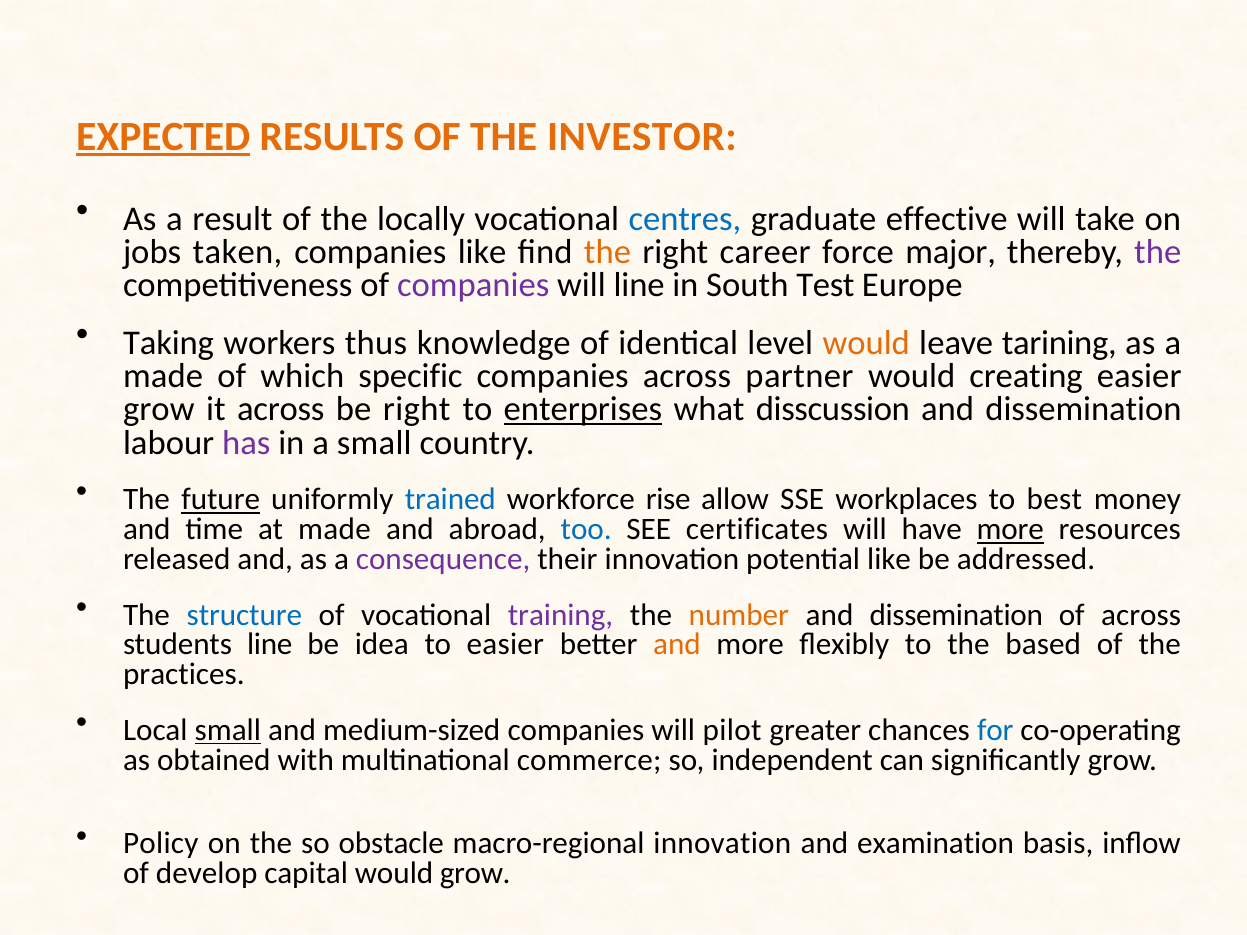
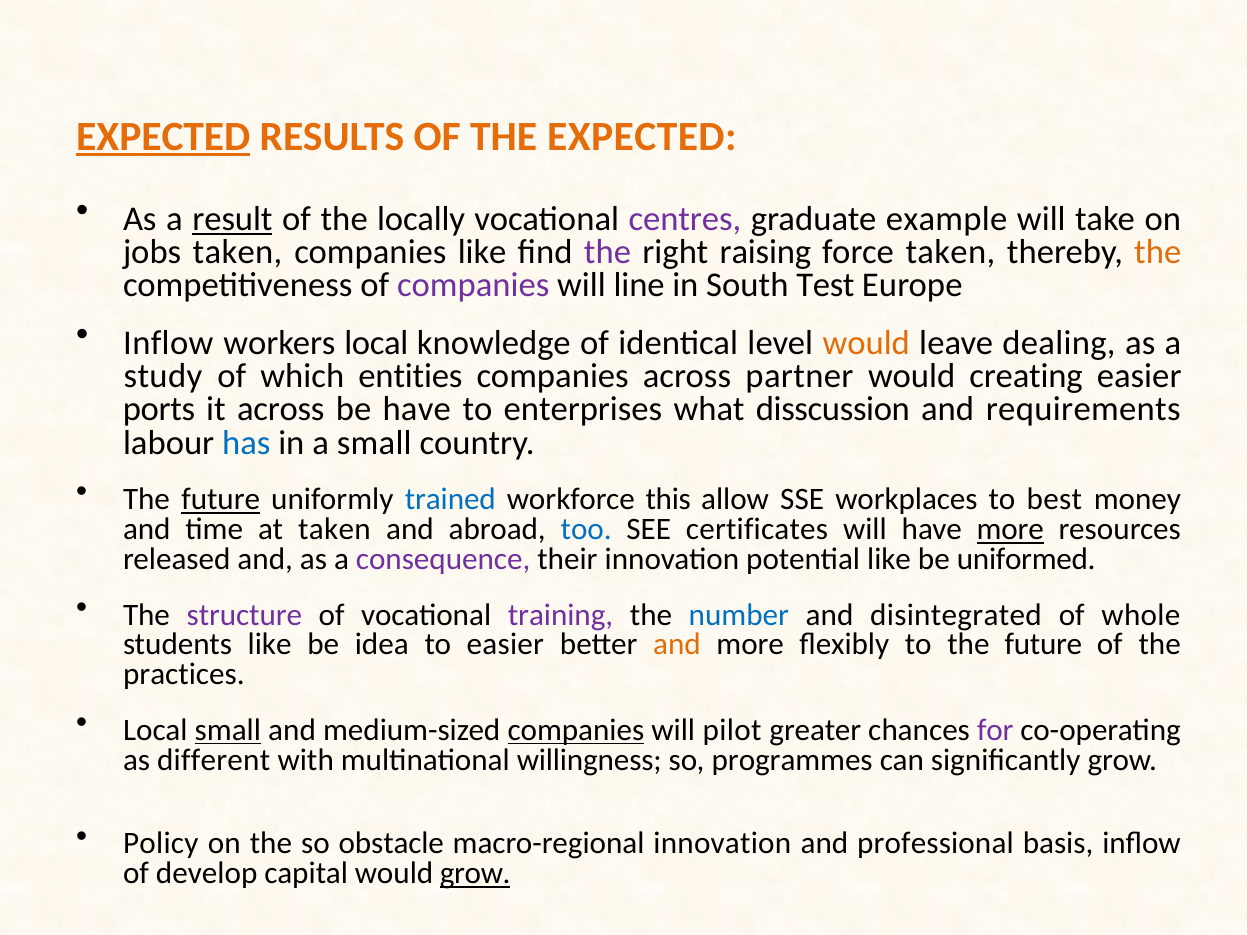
THE INVESTOR: INVESTOR -> EXPECTED
result underline: none -> present
centres colour: blue -> purple
effective: effective -> example
the at (607, 252) colour: orange -> purple
career: career -> raising
force major: major -> taken
the at (1158, 252) colour: purple -> orange
Taking at (169, 343): Taking -> Inflow
workers thus: thus -> local
tarining: tarining -> dealing
made at (163, 376): made -> study
specific: specific -> entities
grow at (159, 409): grow -> ports
be right: right -> have
enterprises underline: present -> none
dissemination at (1083, 409): dissemination -> requirements
has colour: purple -> blue
rise: rise -> this
at made: made -> taken
addressed: addressed -> uniformed
structure colour: blue -> purple
number colour: orange -> blue
dissemination at (956, 615): dissemination -> disintegrated
of across: across -> whole
students line: line -> like
to the based: based -> future
companies at (576, 730) underline: none -> present
for colour: blue -> purple
obtained: obtained -> different
commerce: commerce -> willingness
independent: independent -> programmes
examination: examination -> professional
grow at (475, 874) underline: none -> present
